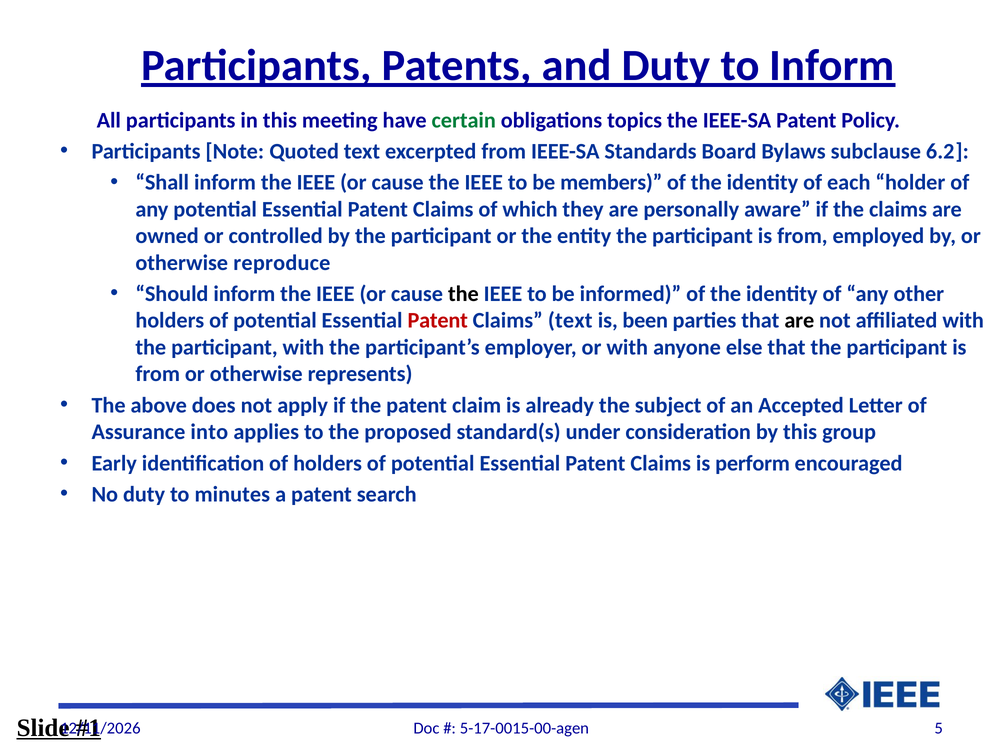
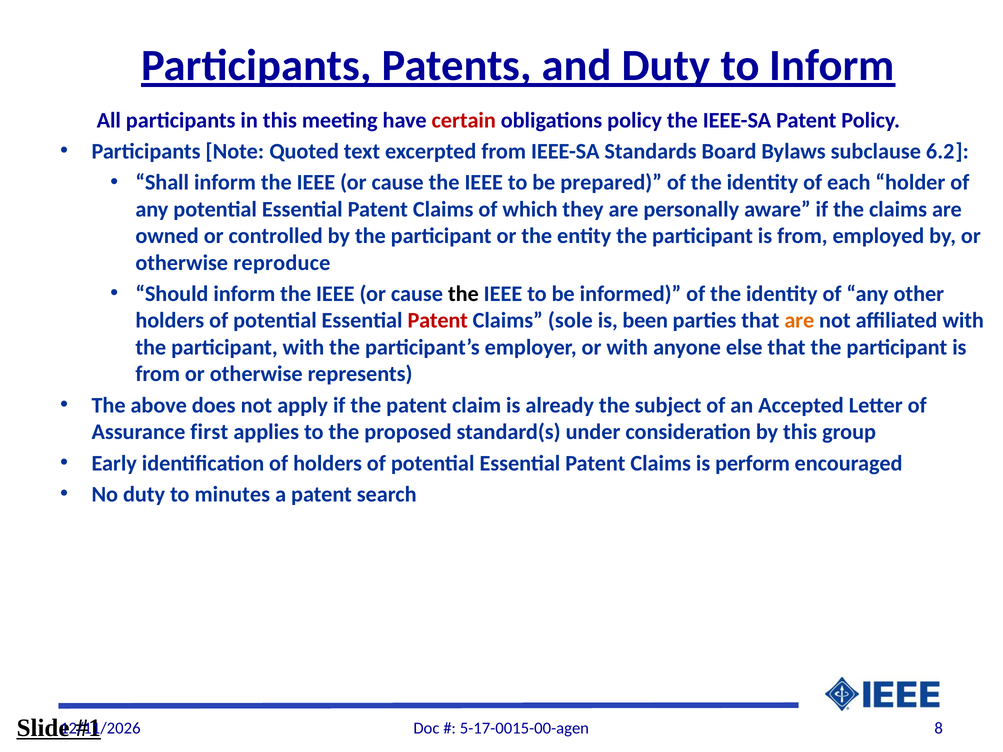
certain colour: green -> red
obligations topics: topics -> policy
members: members -> prepared
Claims text: text -> sole
are at (799, 321) colour: black -> orange
into: into -> first
5: 5 -> 8
